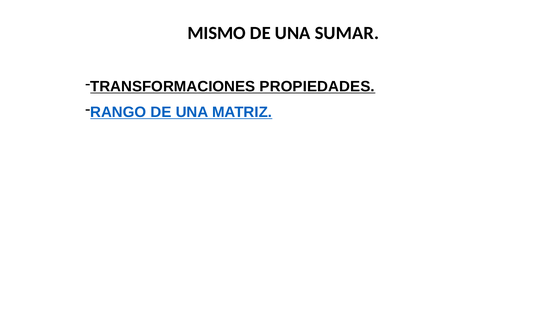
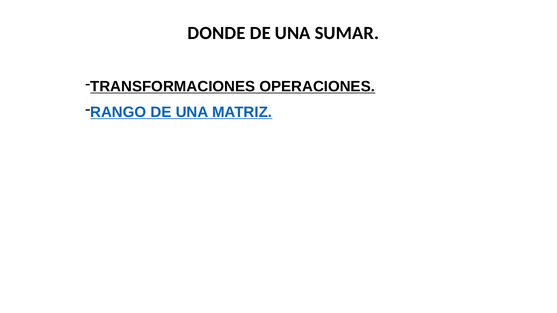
MISMO: MISMO -> DONDE
PROPIEDADES: PROPIEDADES -> OPERACIONES
